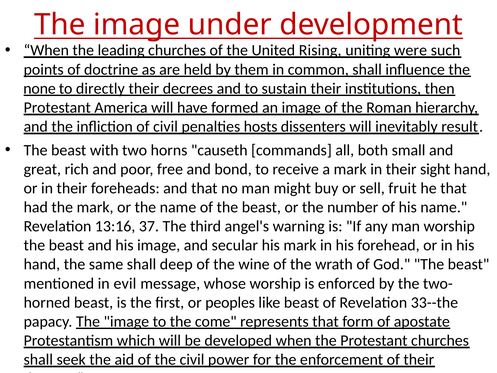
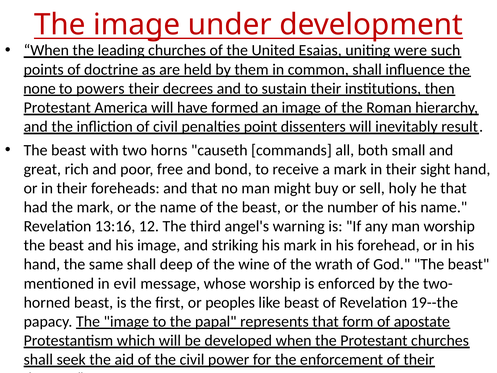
Rising: Rising -> Esaias
directly: directly -> powers
hosts: hosts -> point
fruit: fruit -> holy
37: 37 -> 12
secular: secular -> striking
33--the: 33--the -> 19--the
come: come -> papal
